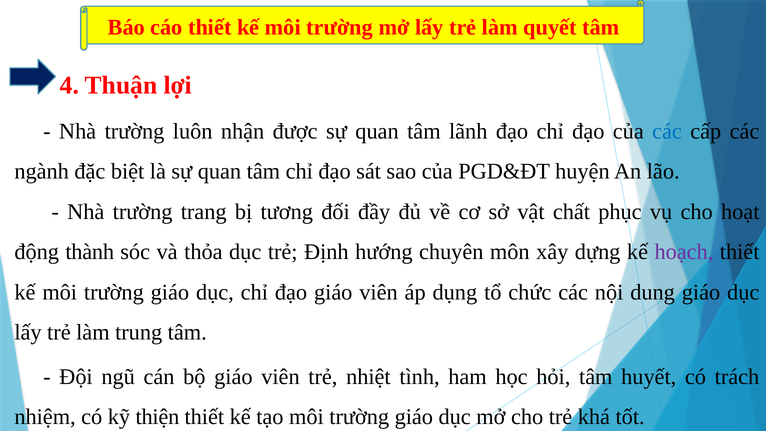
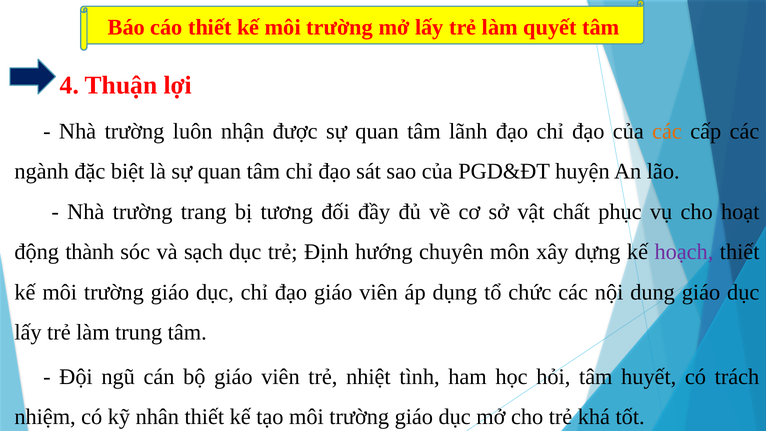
các at (667, 131) colour: blue -> orange
thỏa: thỏa -> sạch
thiện: thiện -> nhân
